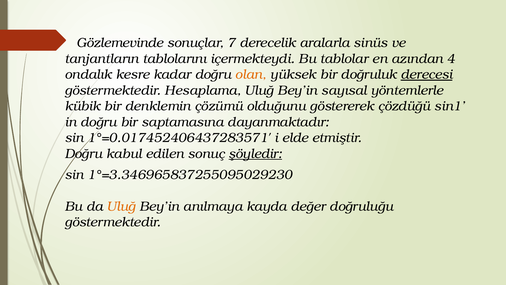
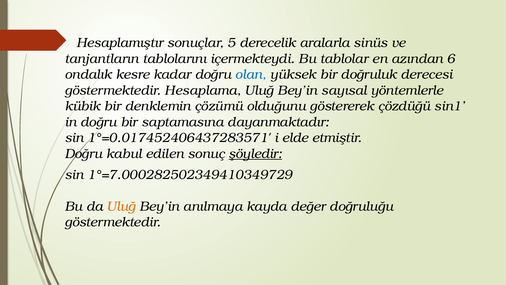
Gözlemevinde: Gözlemevinde -> Hesaplamıştır
7: 7 -> 5
4: 4 -> 6
olan colour: orange -> blue
derecesi underline: present -> none
1°=3.346965837255095029230: 1°=3.346965837255095029230 -> 1°=7.000282502349410349729
